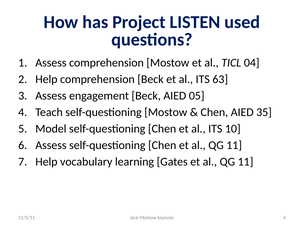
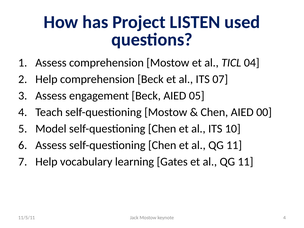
63: 63 -> 07
35: 35 -> 00
